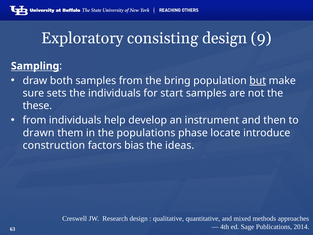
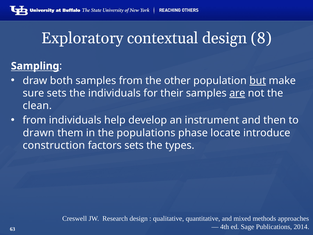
consisting: consisting -> contextual
9: 9 -> 8
bring: bring -> other
start: start -> their
are underline: none -> present
these: these -> clean
factors bias: bias -> sets
ideas: ideas -> types
